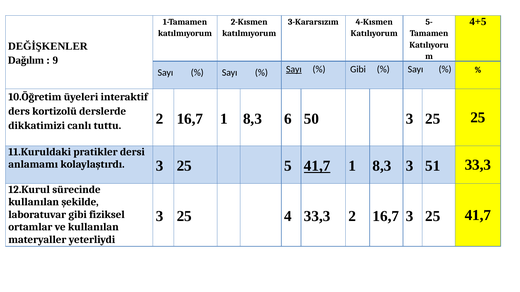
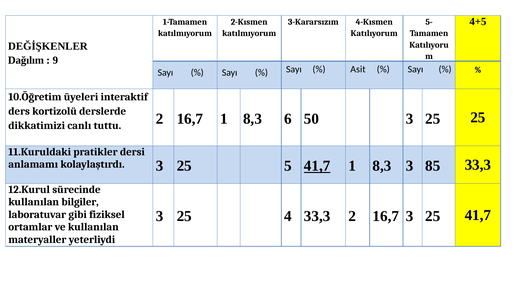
Sayı at (294, 69) underline: present -> none
Gibi at (358, 69): Gibi -> Asit
51: 51 -> 85
şekilde: şekilde -> bilgiler
